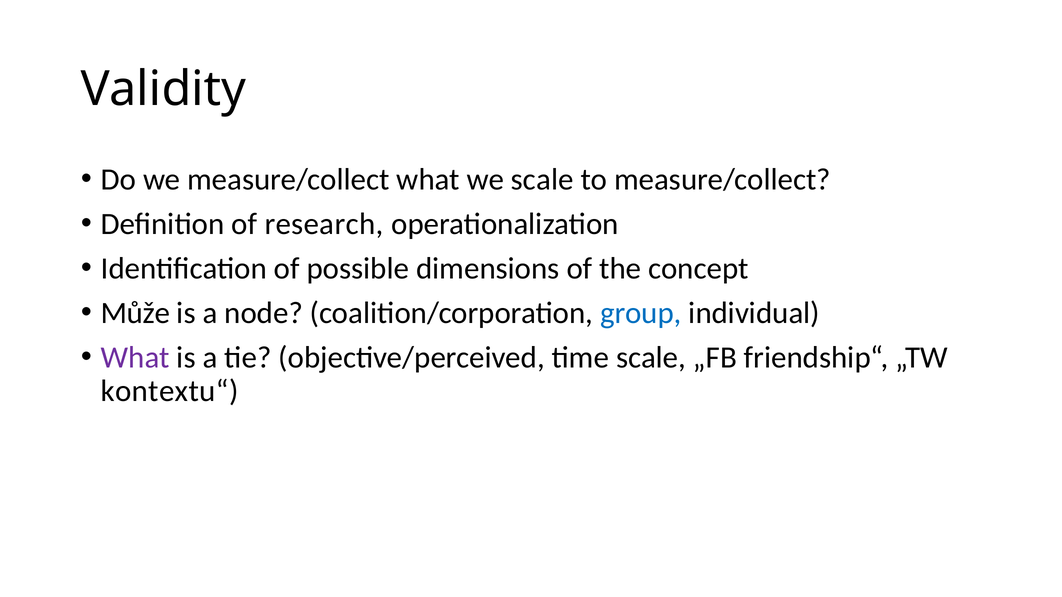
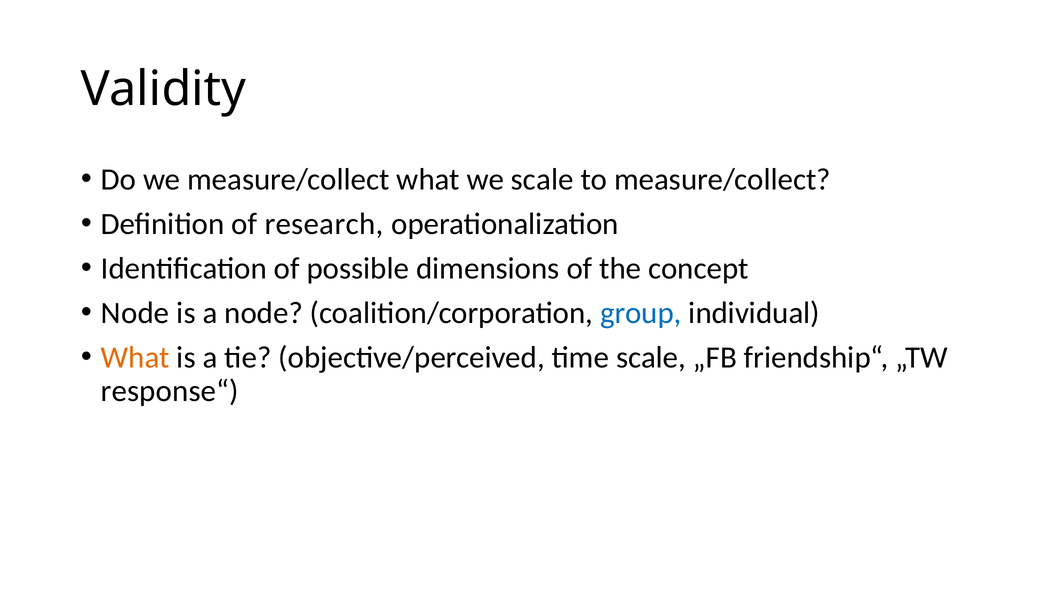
Může at (135, 313): Může -> Node
What at (135, 358) colour: purple -> orange
kontextu“: kontextu“ -> response“
